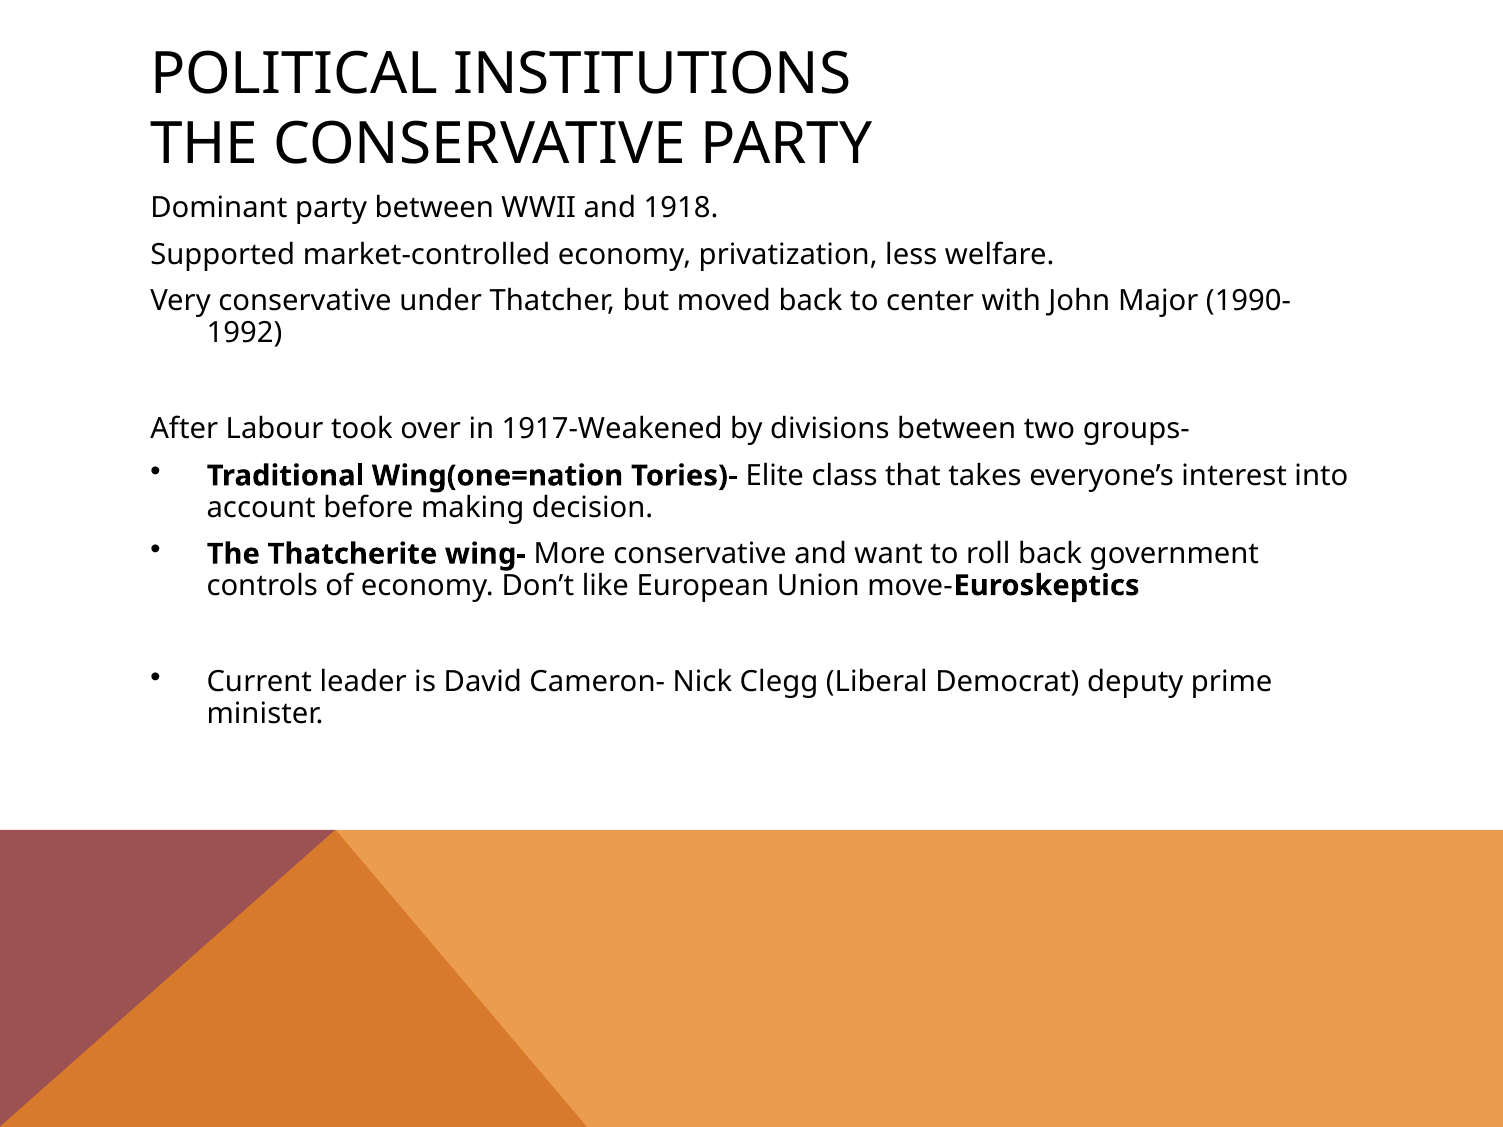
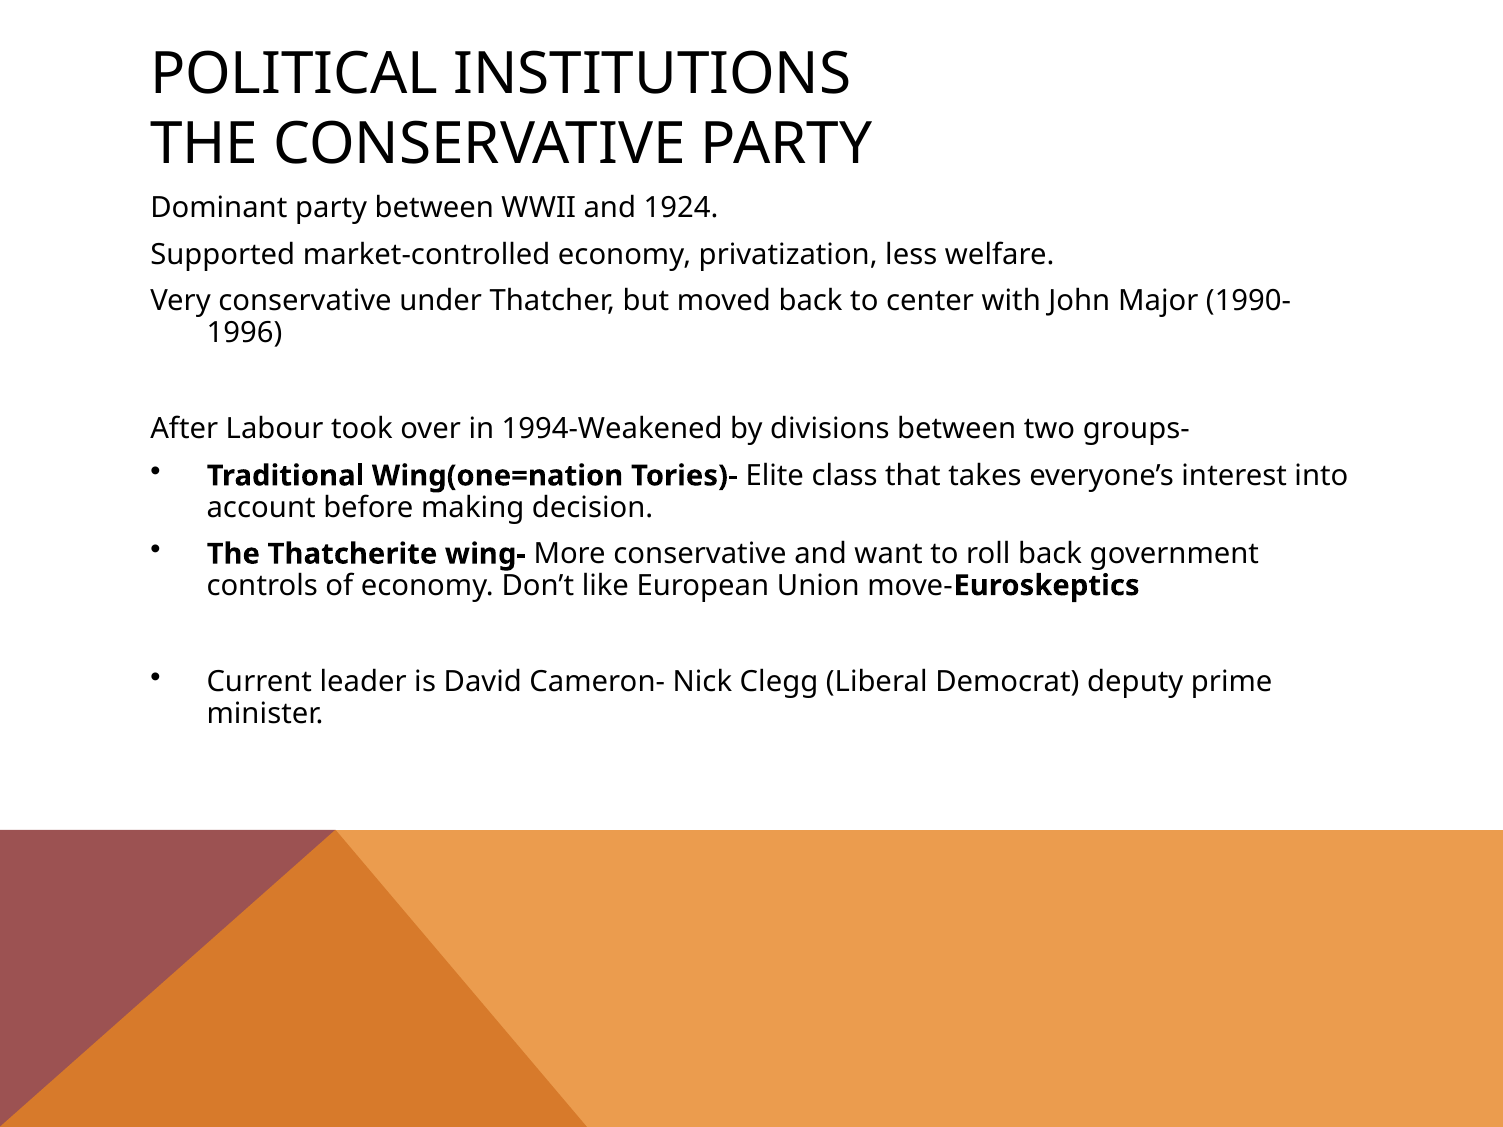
1918: 1918 -> 1924
1992: 1992 -> 1996
1917-Weakened: 1917-Weakened -> 1994-Weakened
